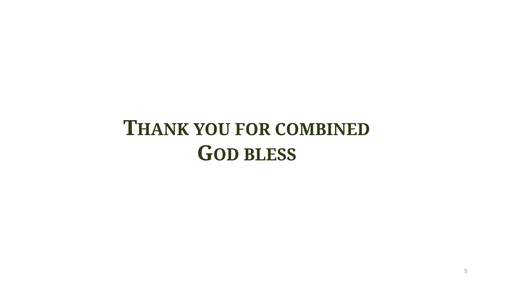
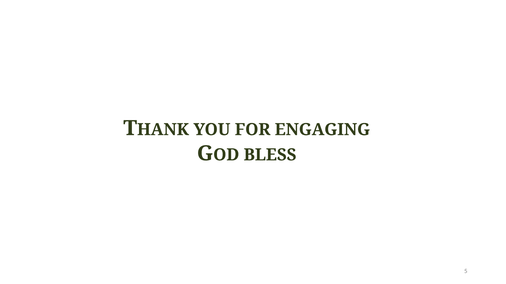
COMBINED: COMBINED -> ENGAGING
